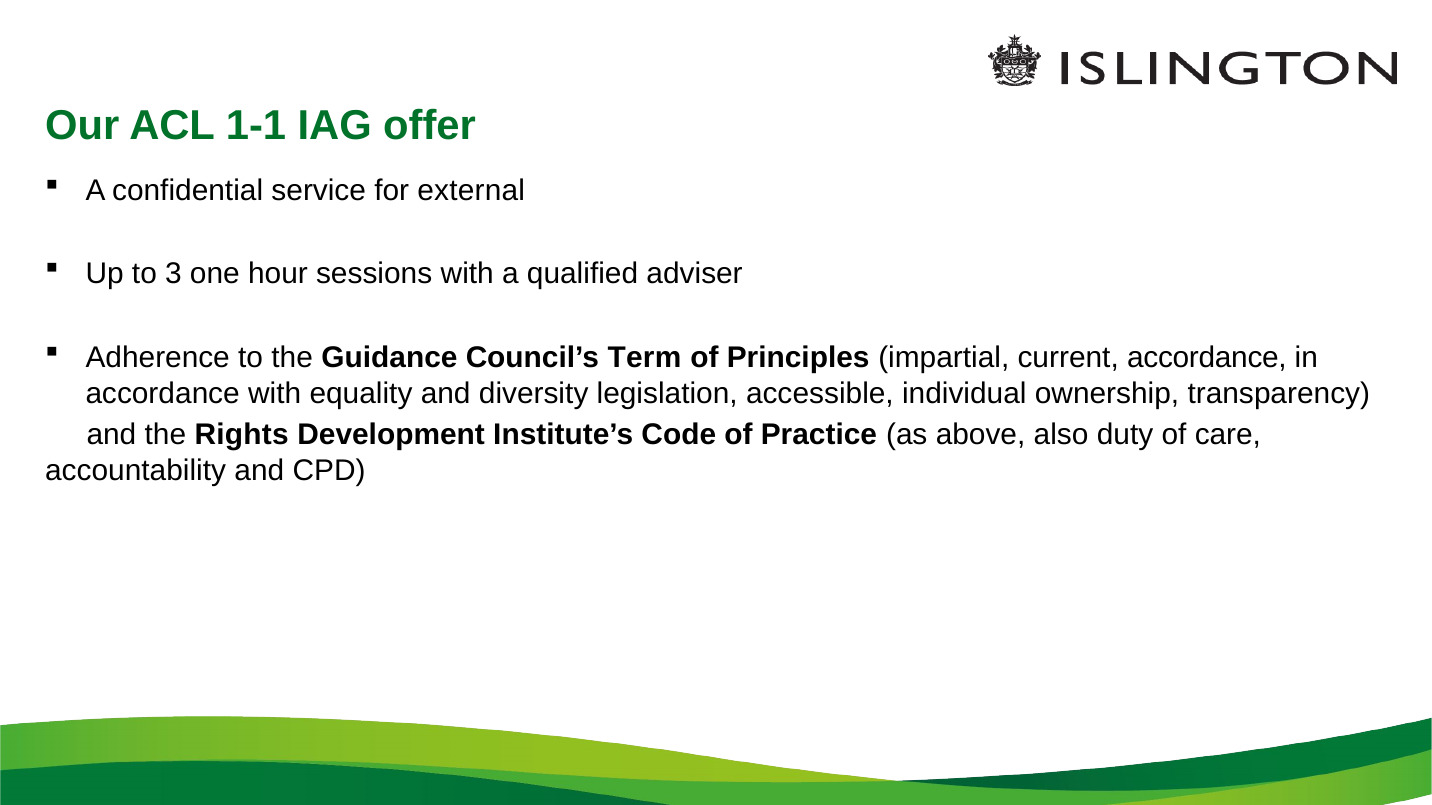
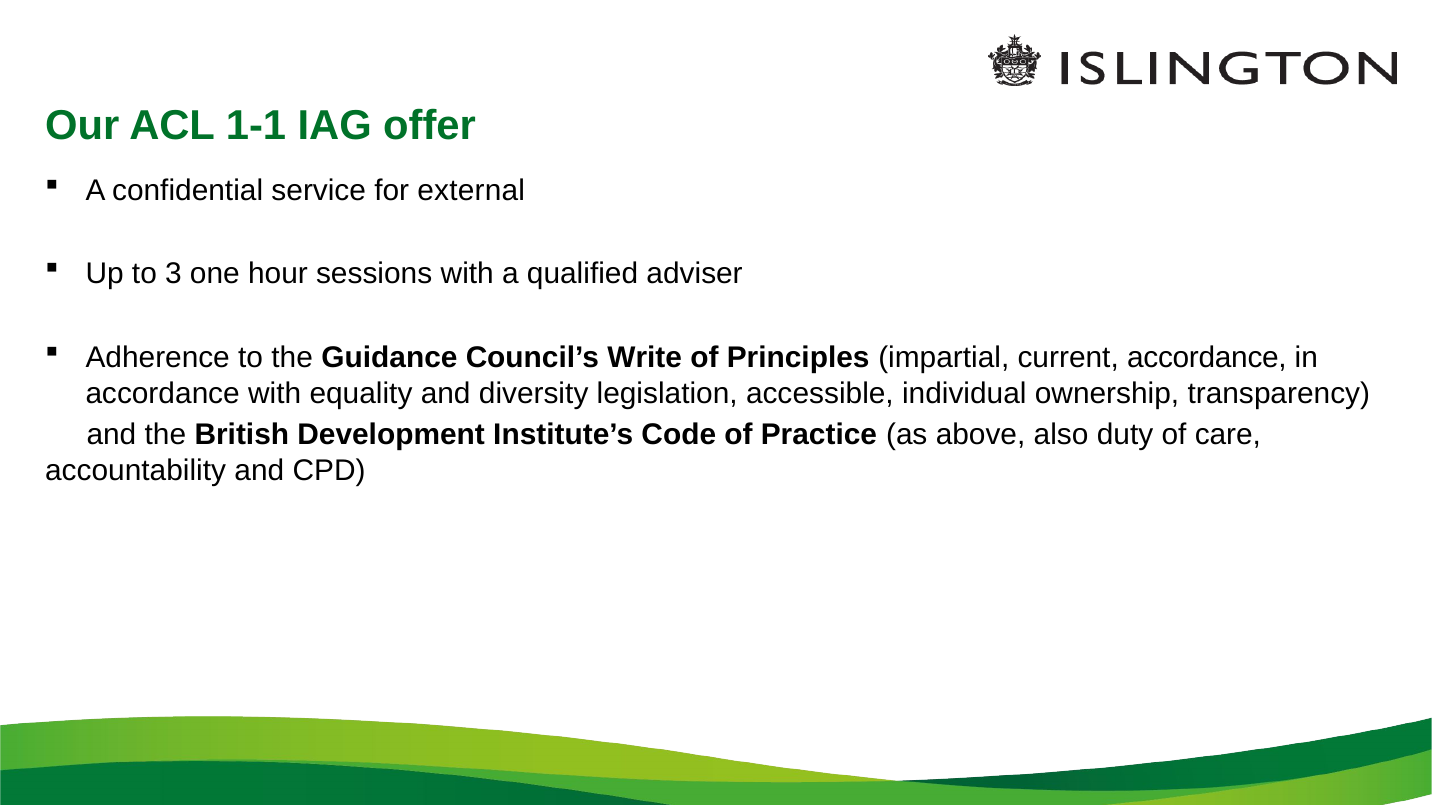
Term: Term -> Write
Rights: Rights -> British
